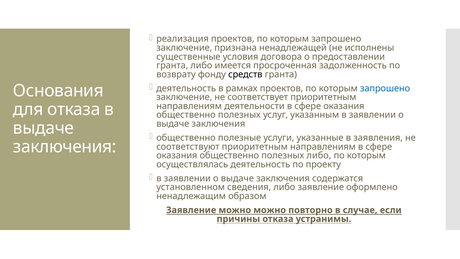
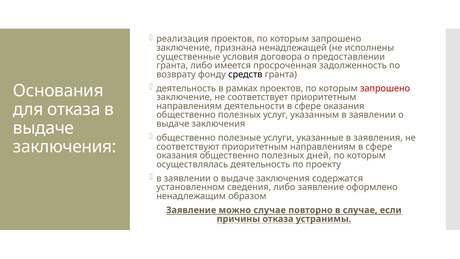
запрошено at (385, 88) colour: blue -> red
полезных либо: либо -> дней
можно можно: можно -> случае
